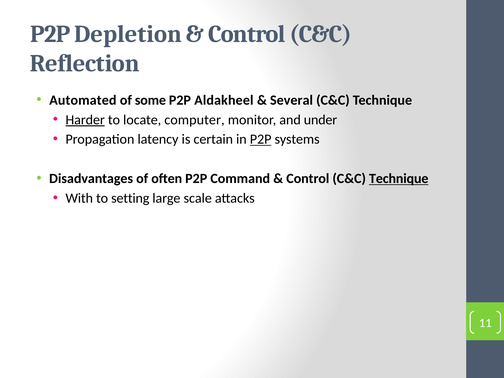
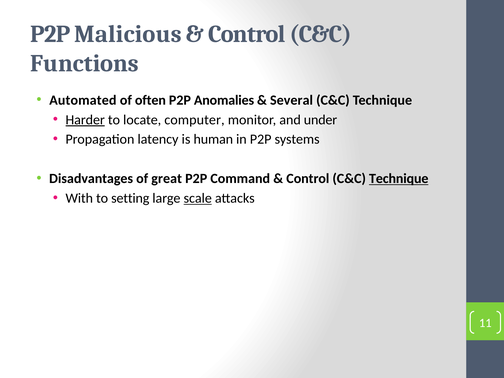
Depletion: Depletion -> Malicious
Reflection: Reflection -> Functions
some: some -> often
Aldakheel: Aldakheel -> Anomalies
certain: certain -> human
P2P at (261, 139) underline: present -> none
often: often -> great
scale underline: none -> present
